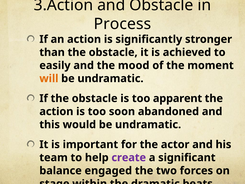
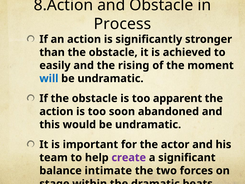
3.Action: 3.Action -> 8.Action
mood: mood -> rising
will colour: orange -> blue
engaged: engaged -> intimate
